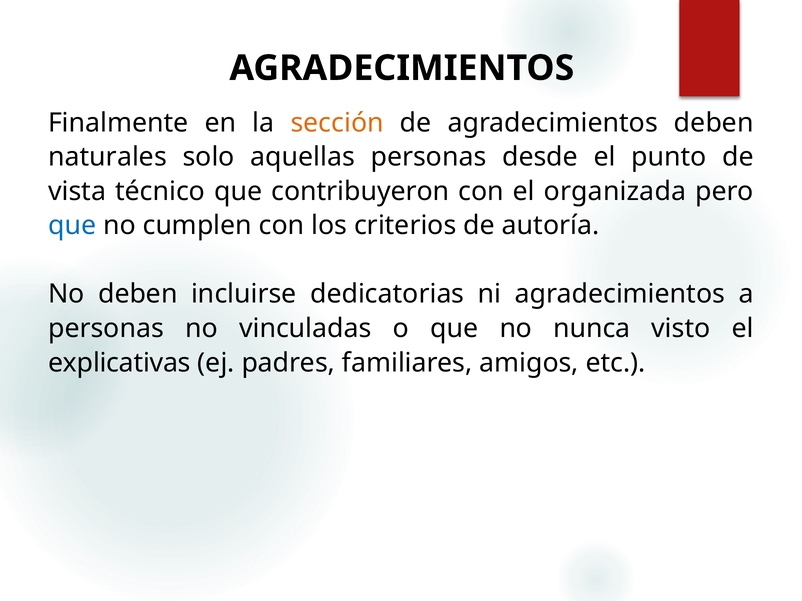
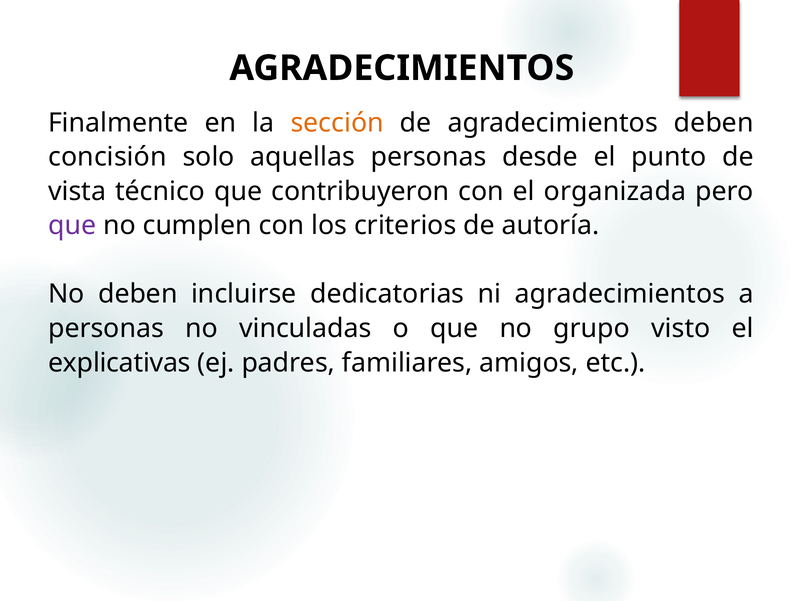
naturales: naturales -> concisión
que at (72, 226) colour: blue -> purple
nunca: nunca -> grupo
